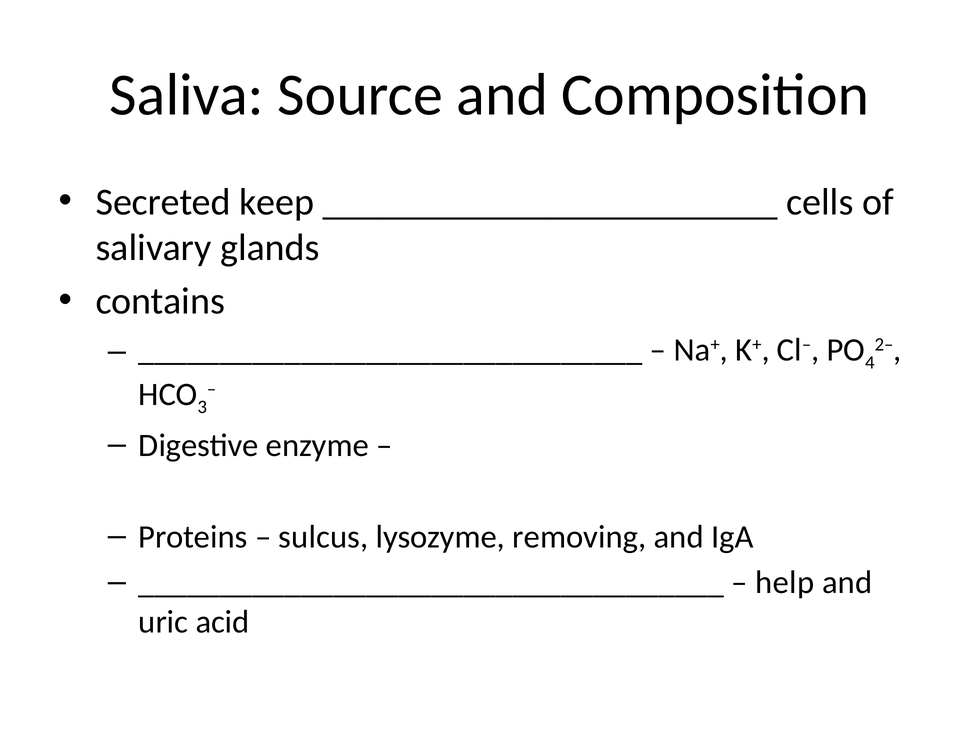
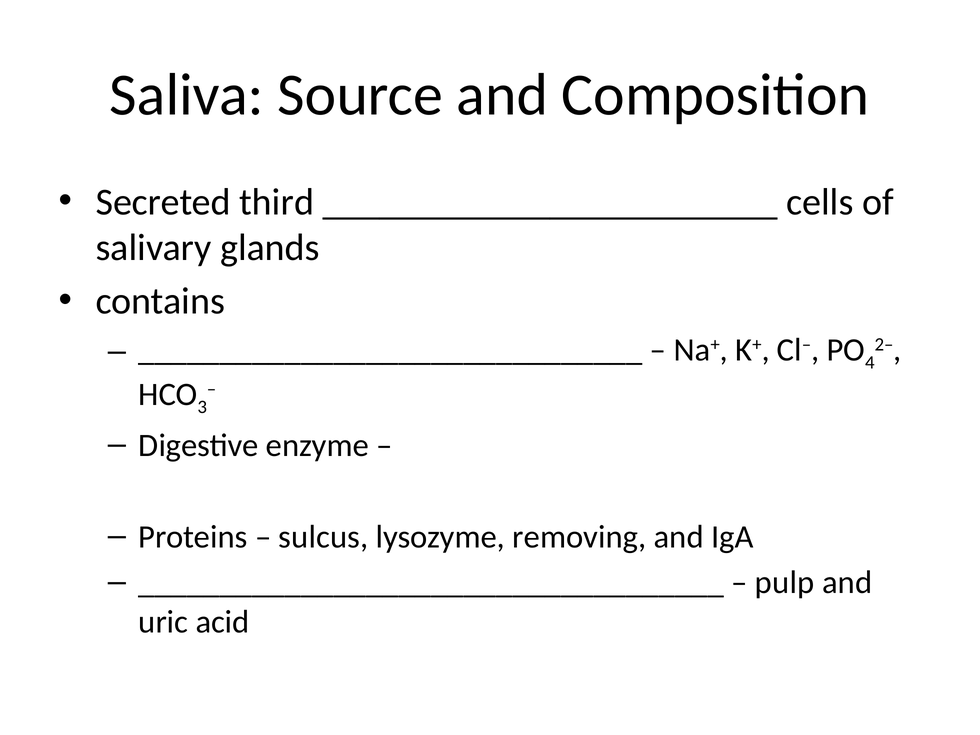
keep: keep -> third
help: help -> pulp
